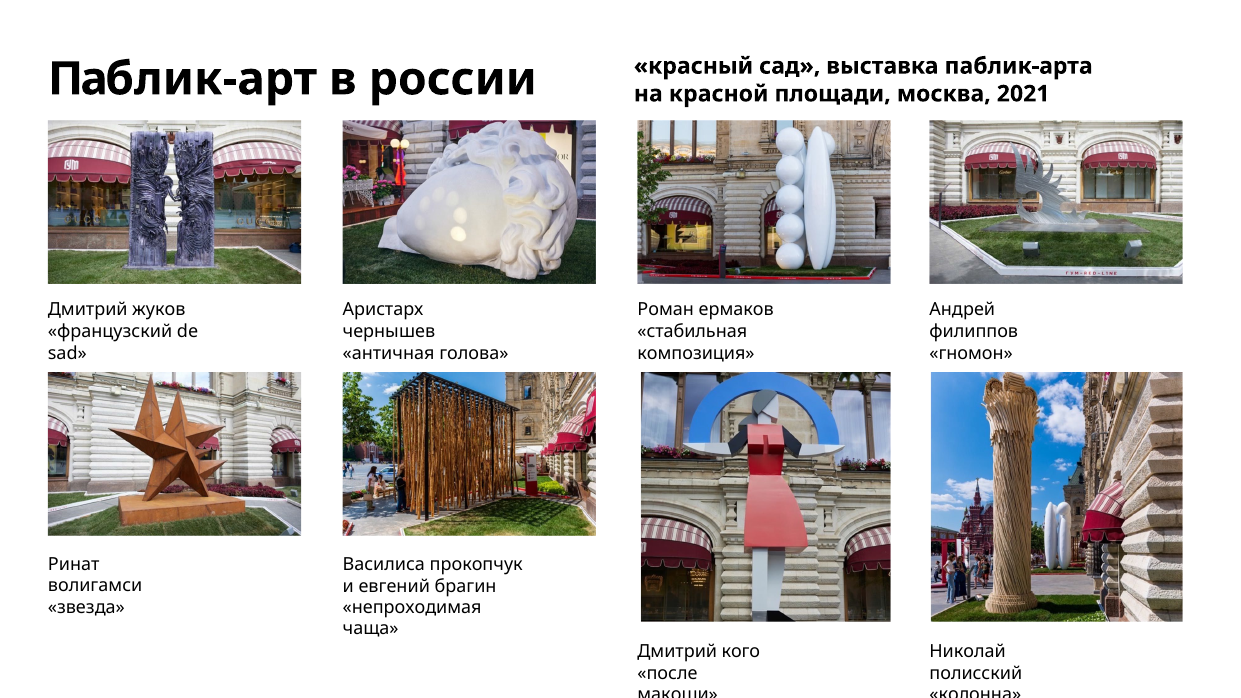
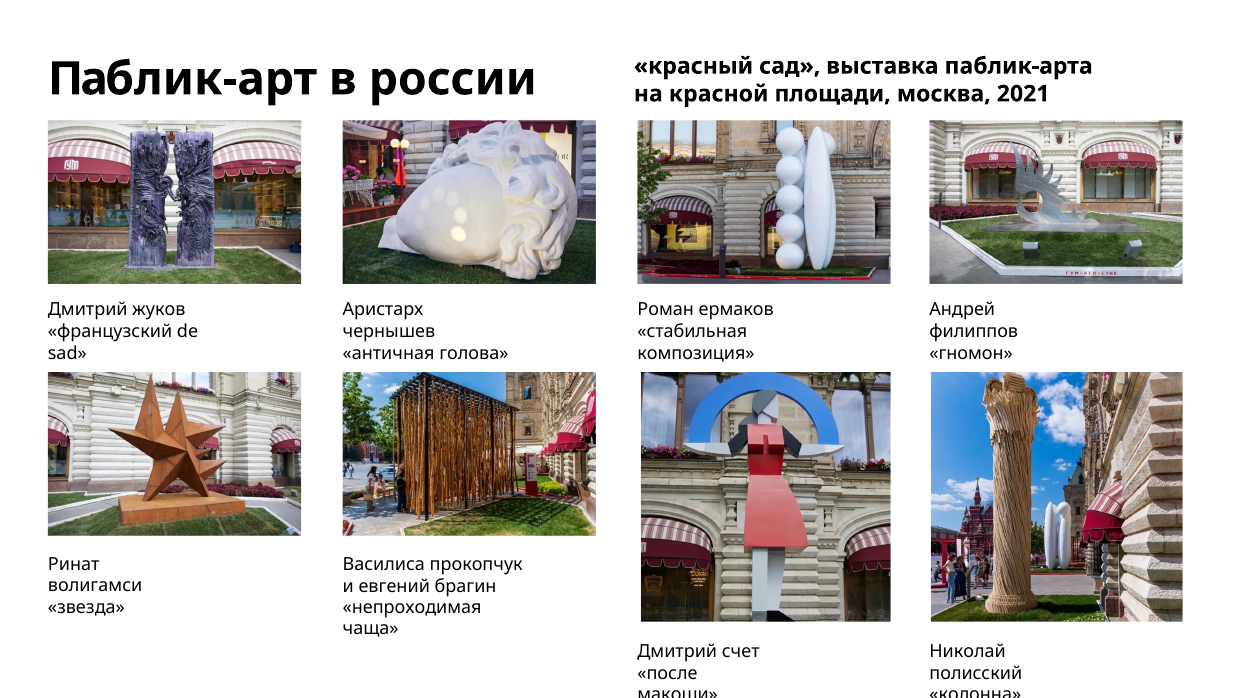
кого: кого -> счет
